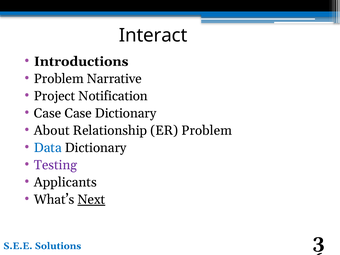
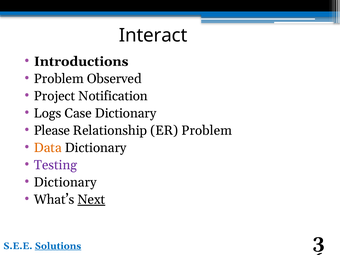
Narrative: Narrative -> Observed
Case at (48, 113): Case -> Logs
About: About -> Please
Data colour: blue -> orange
Applicants at (65, 182): Applicants -> Dictionary
Solutions underline: none -> present
